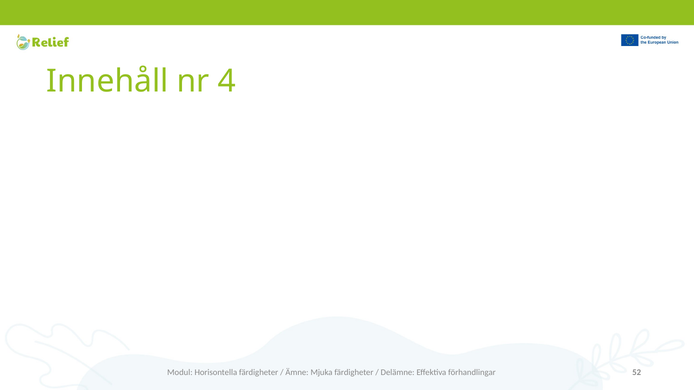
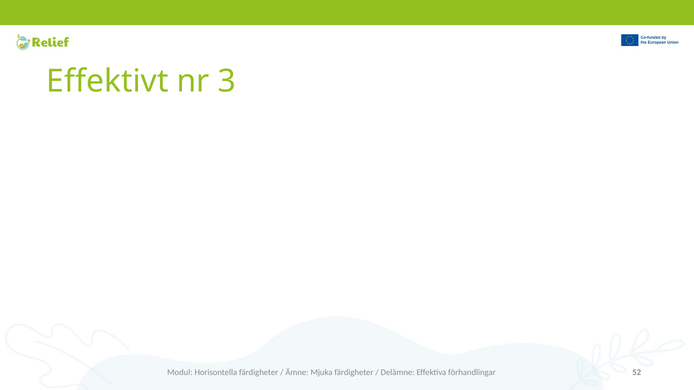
Innehåll: Innehåll -> Effektivt
4: 4 -> 3
